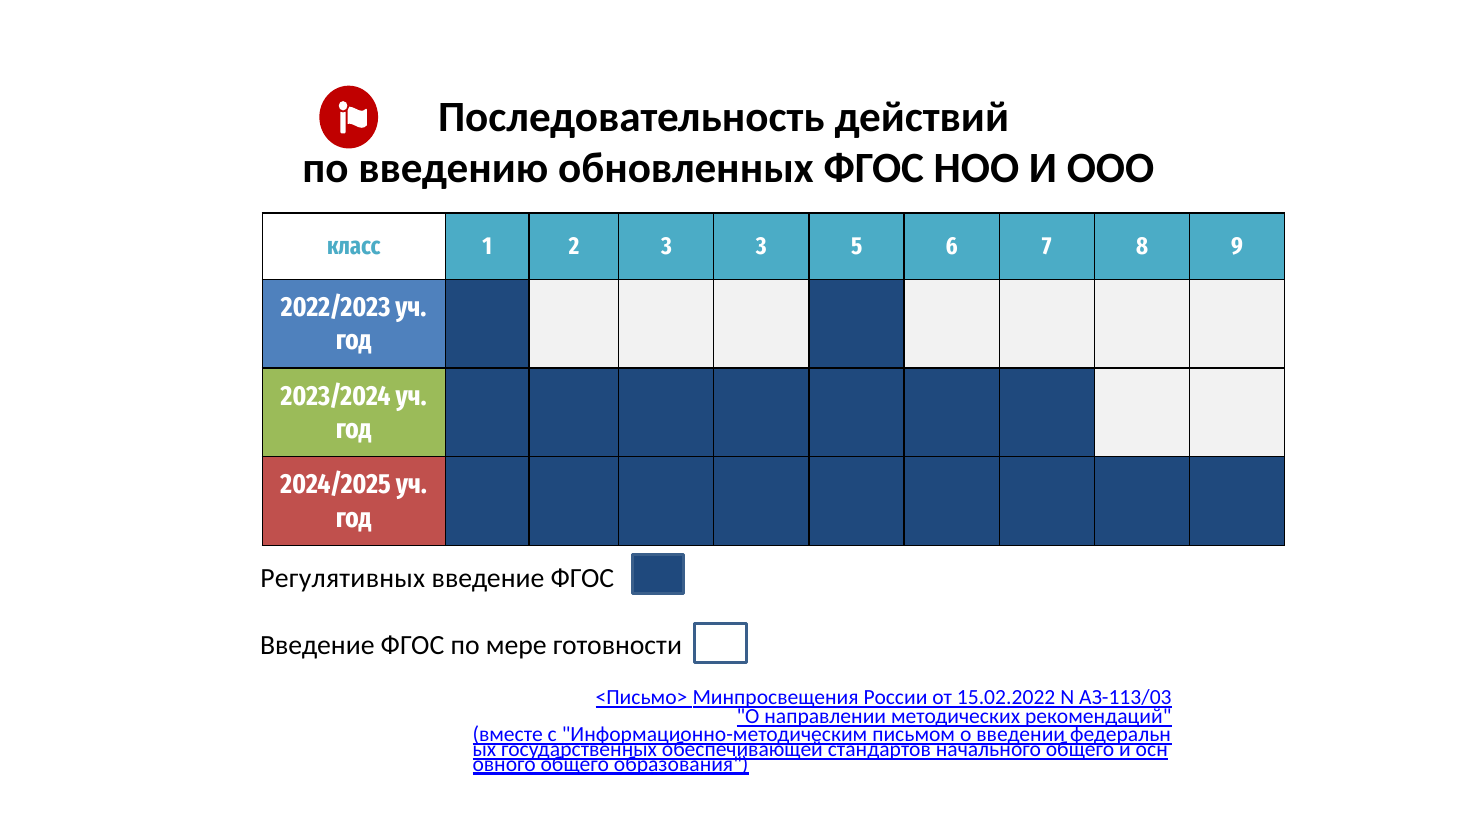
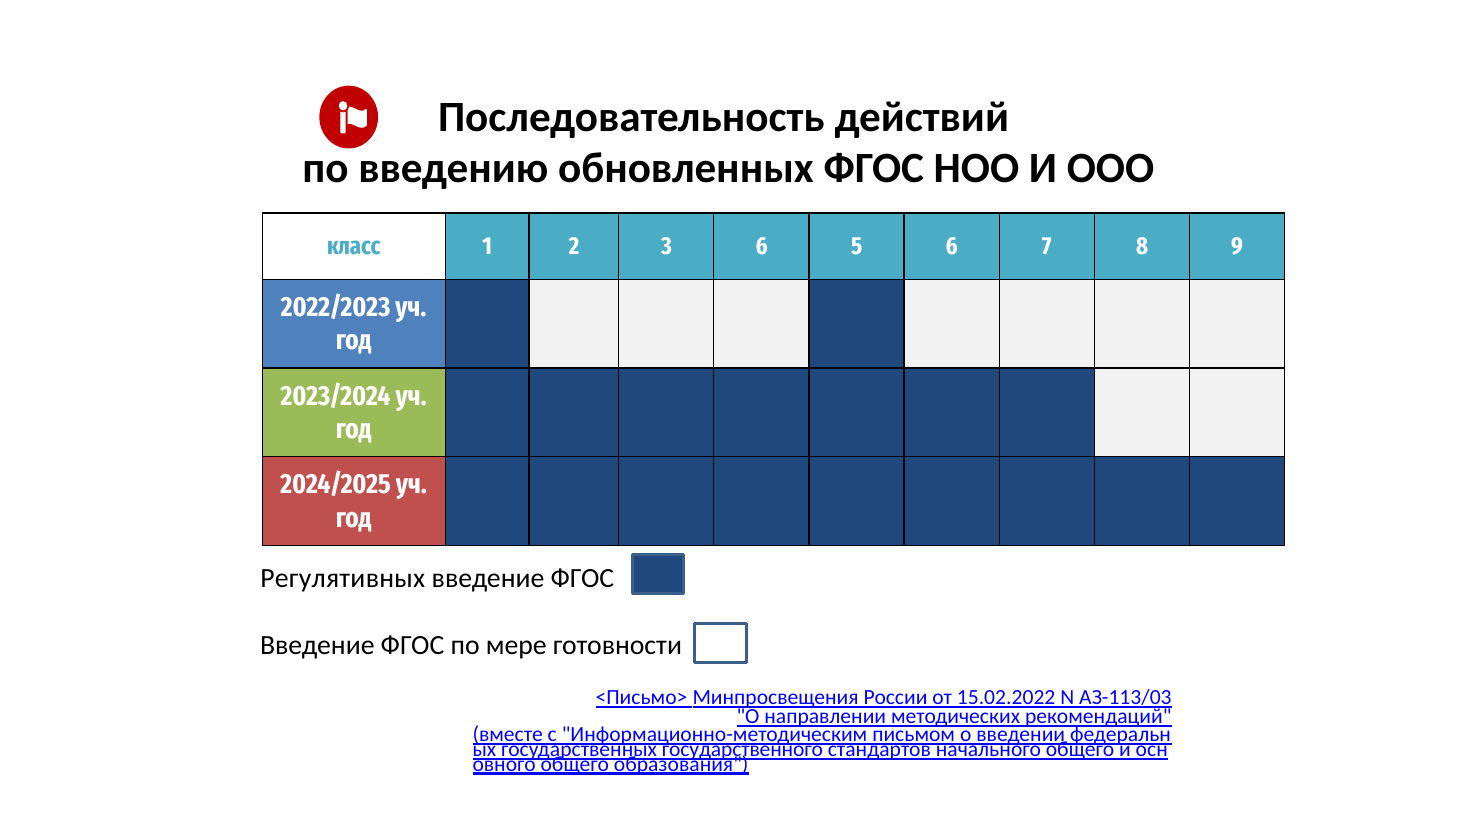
3 3: 3 -> 6
обеспечивающей: обеспечивающей -> государственного
